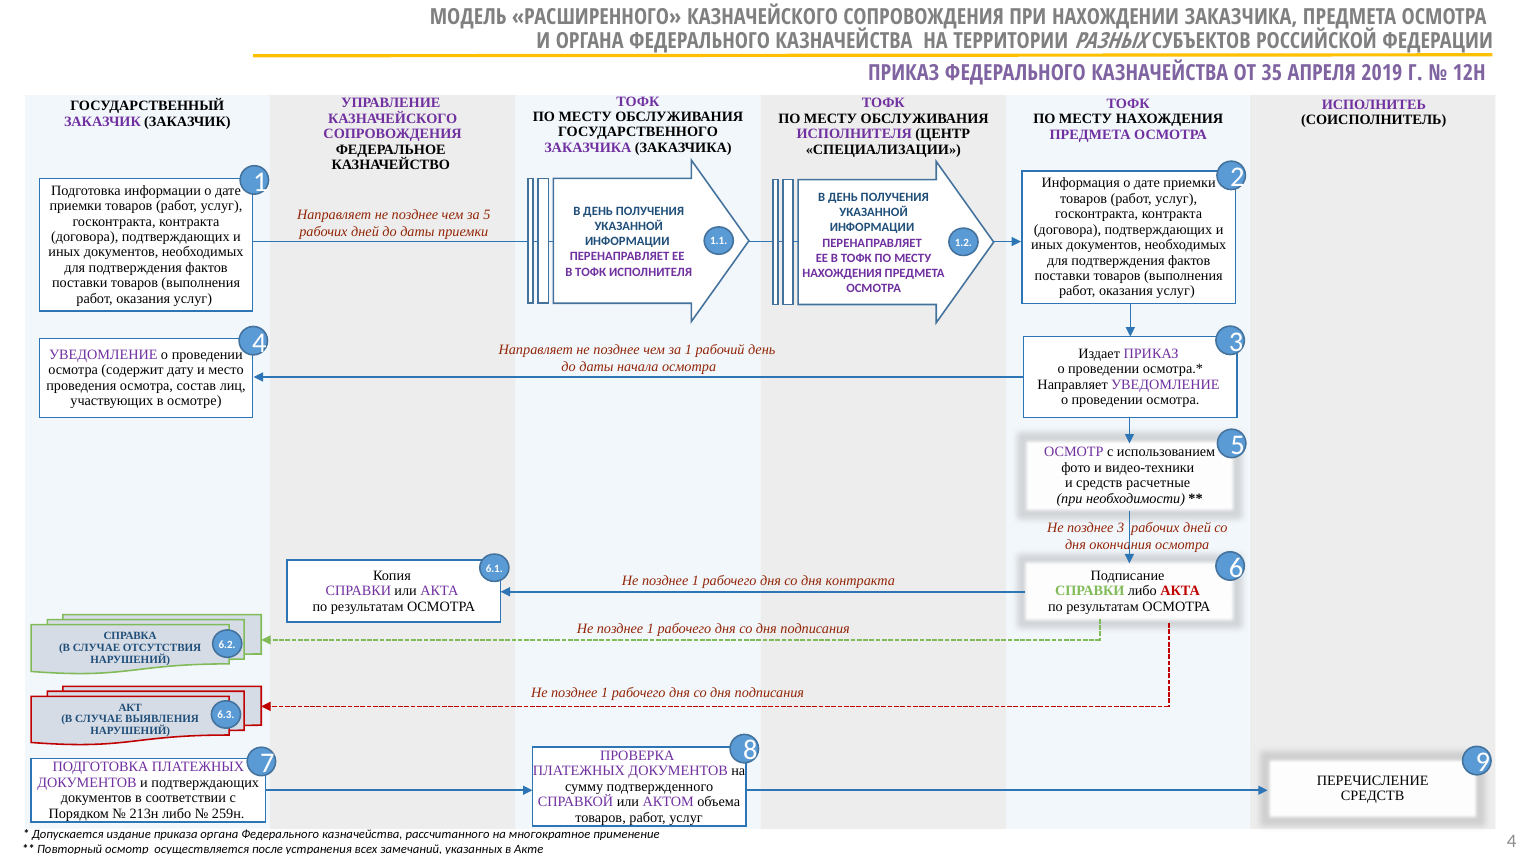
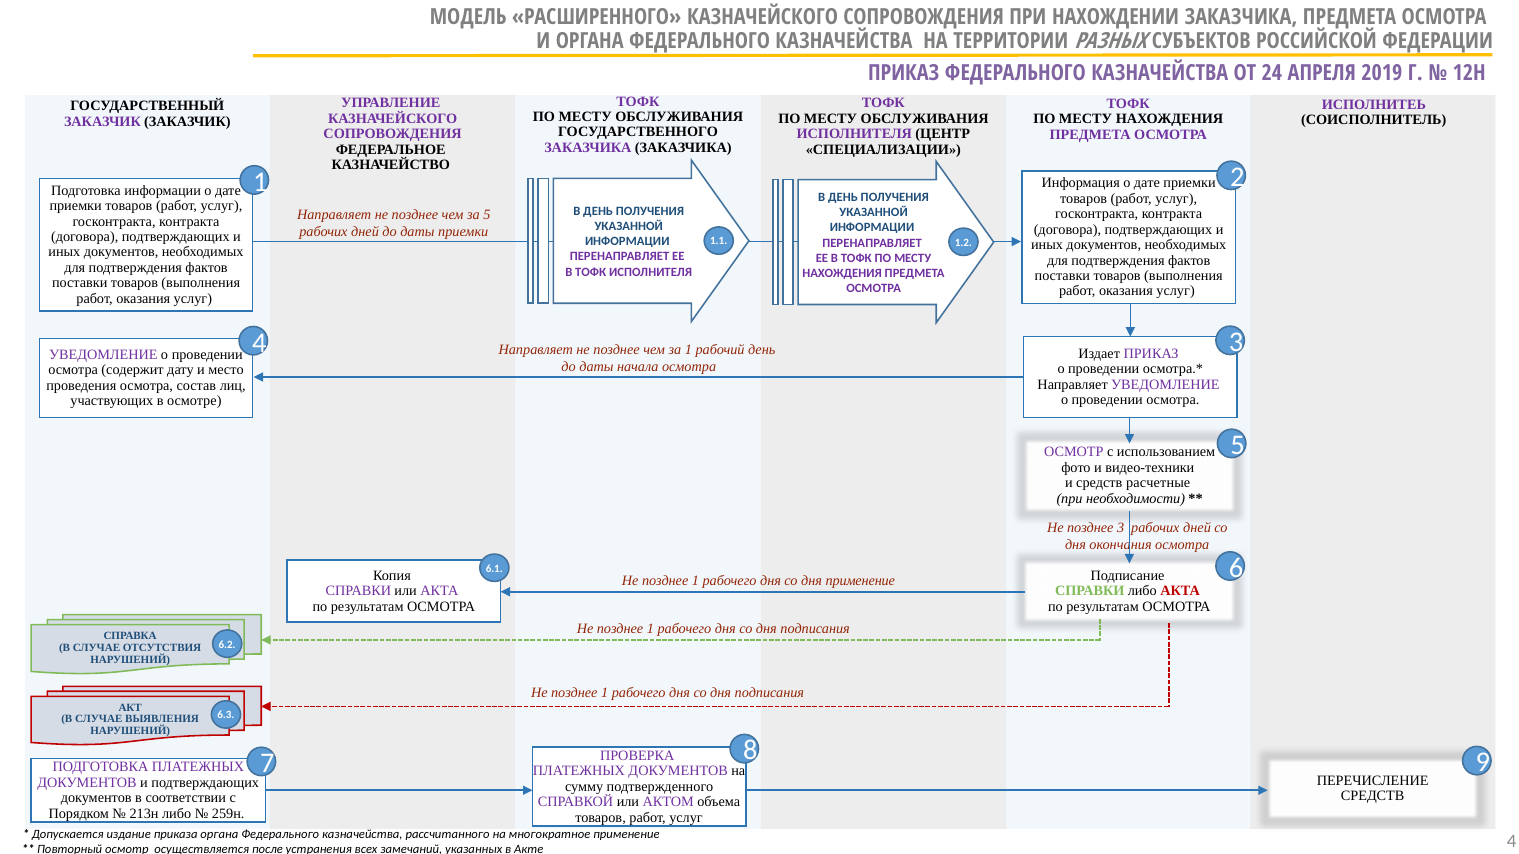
35: 35 -> 24
дня контракта: контракта -> применение
